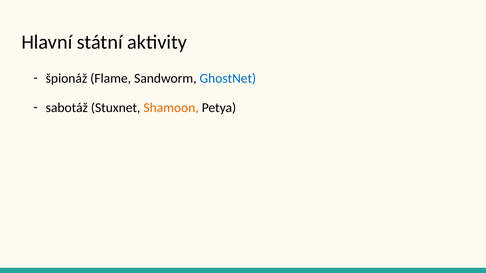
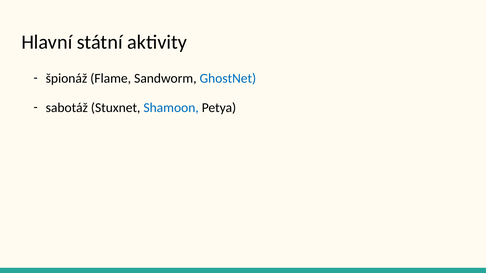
Shamoon colour: orange -> blue
